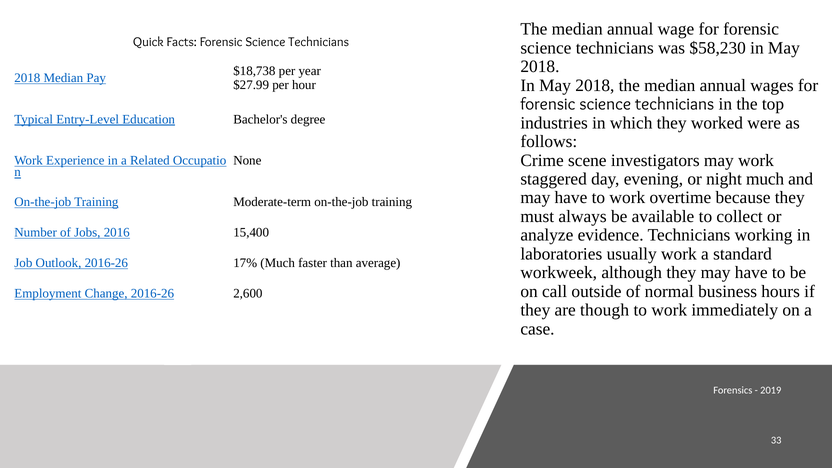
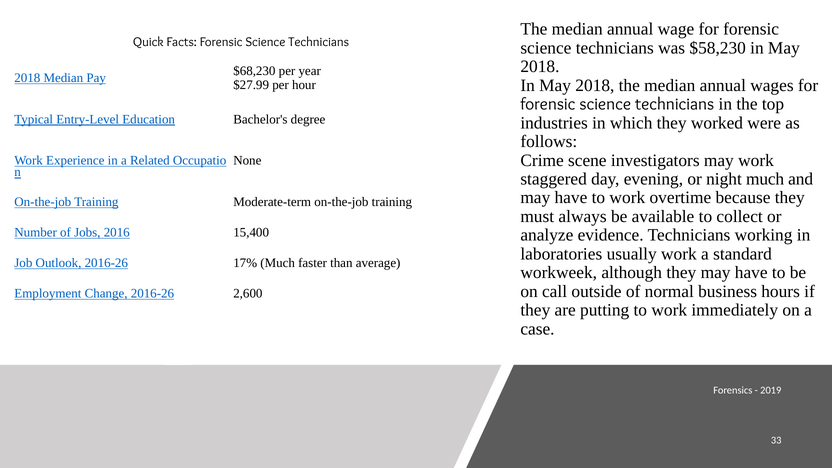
$18,738: $18,738 -> $68,230
though: though -> putting
